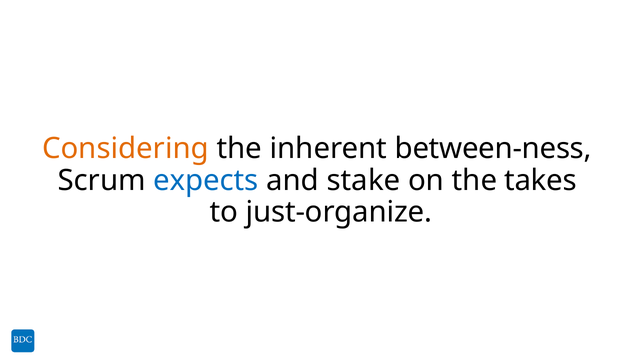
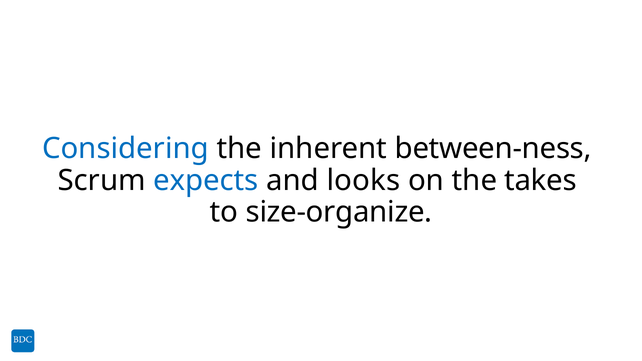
Considering colour: orange -> blue
stake: stake -> looks
just-organize: just-organize -> size-organize
